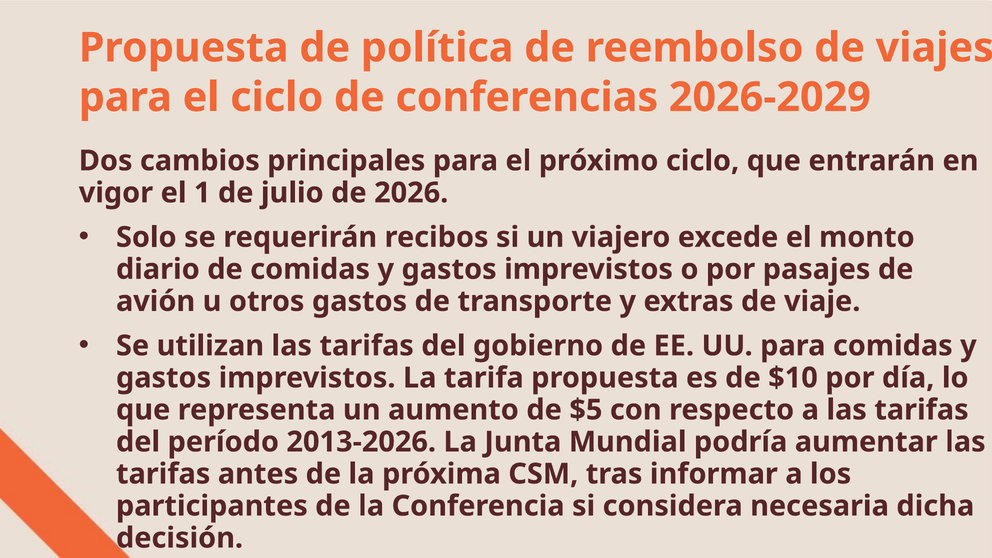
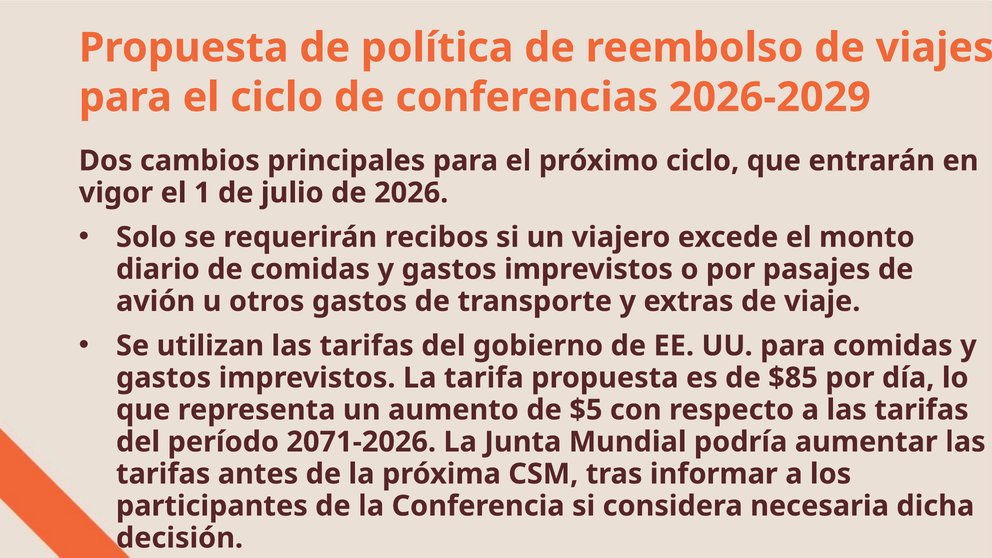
$10: $10 -> $85
2013-2026: 2013-2026 -> 2071-2026
